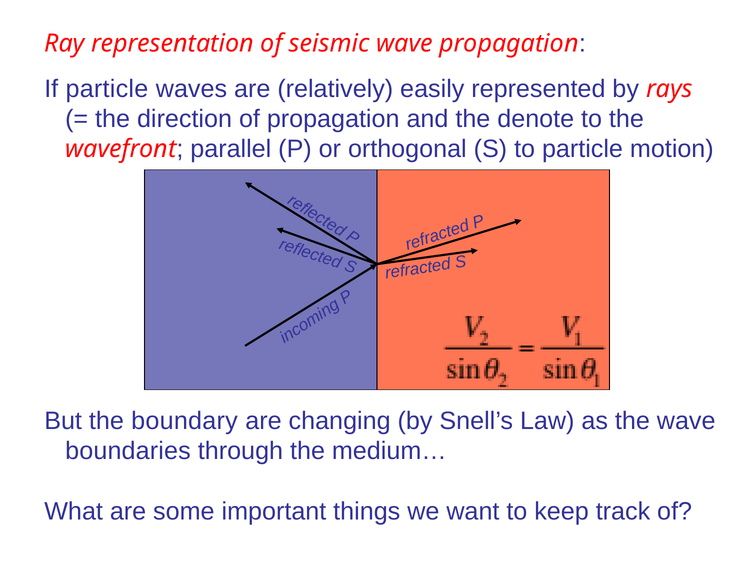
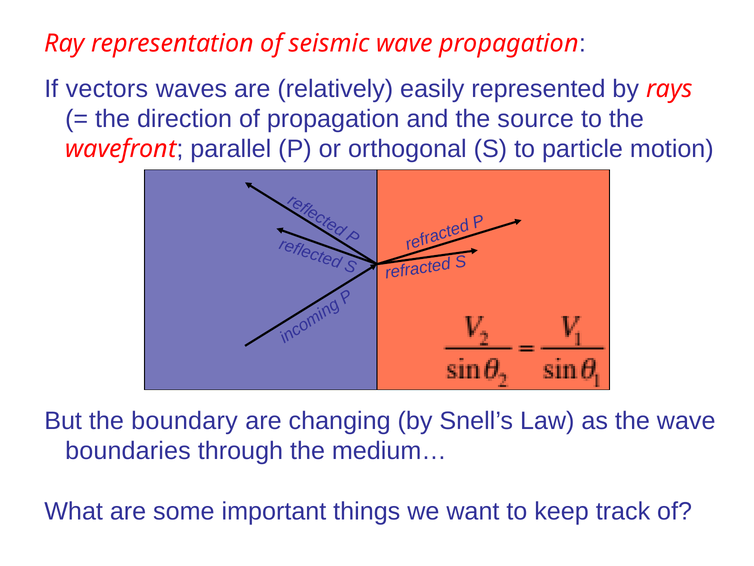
If particle: particle -> vectors
denote: denote -> source
